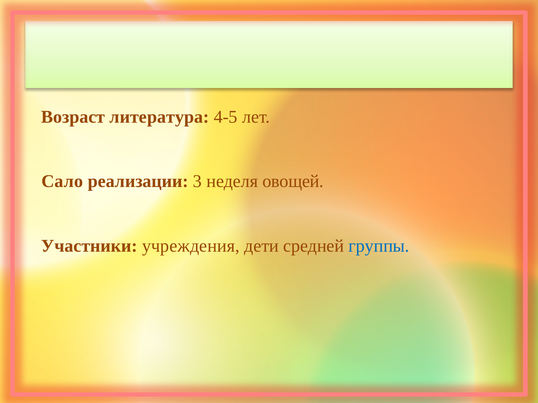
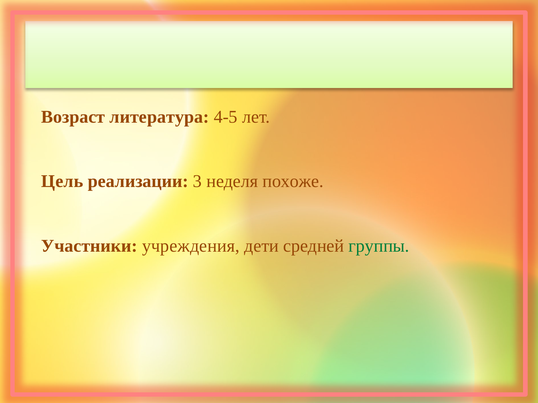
Сало: Сало -> Цель
овощей: овощей -> похоже
группы colour: blue -> green
